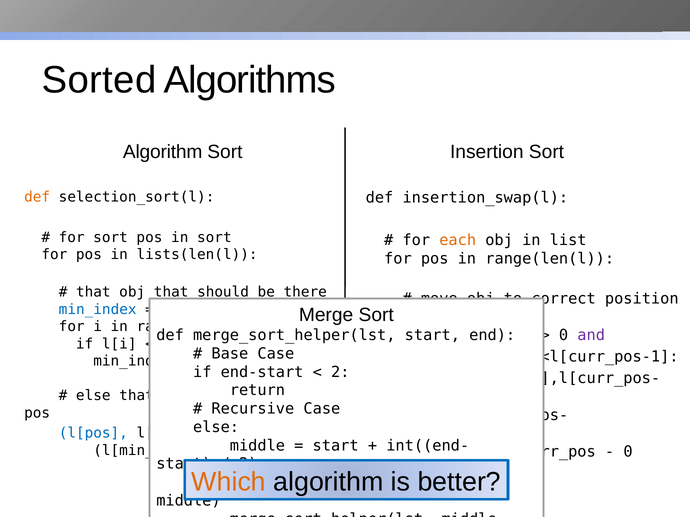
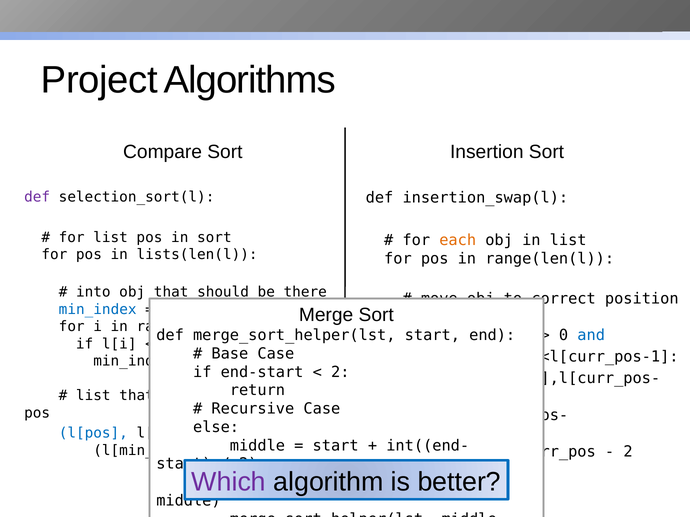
Sorted: Sorted -> Project
Algorithm at (163, 152): Algorithm -> Compare
def at (37, 197) colour: orange -> purple
for sort: sort -> list
that at (93, 293): that -> into
and colour: purple -> blue
else at (93, 396): else -> list
0 at (628, 452): 0 -> 2
Which colour: orange -> purple
